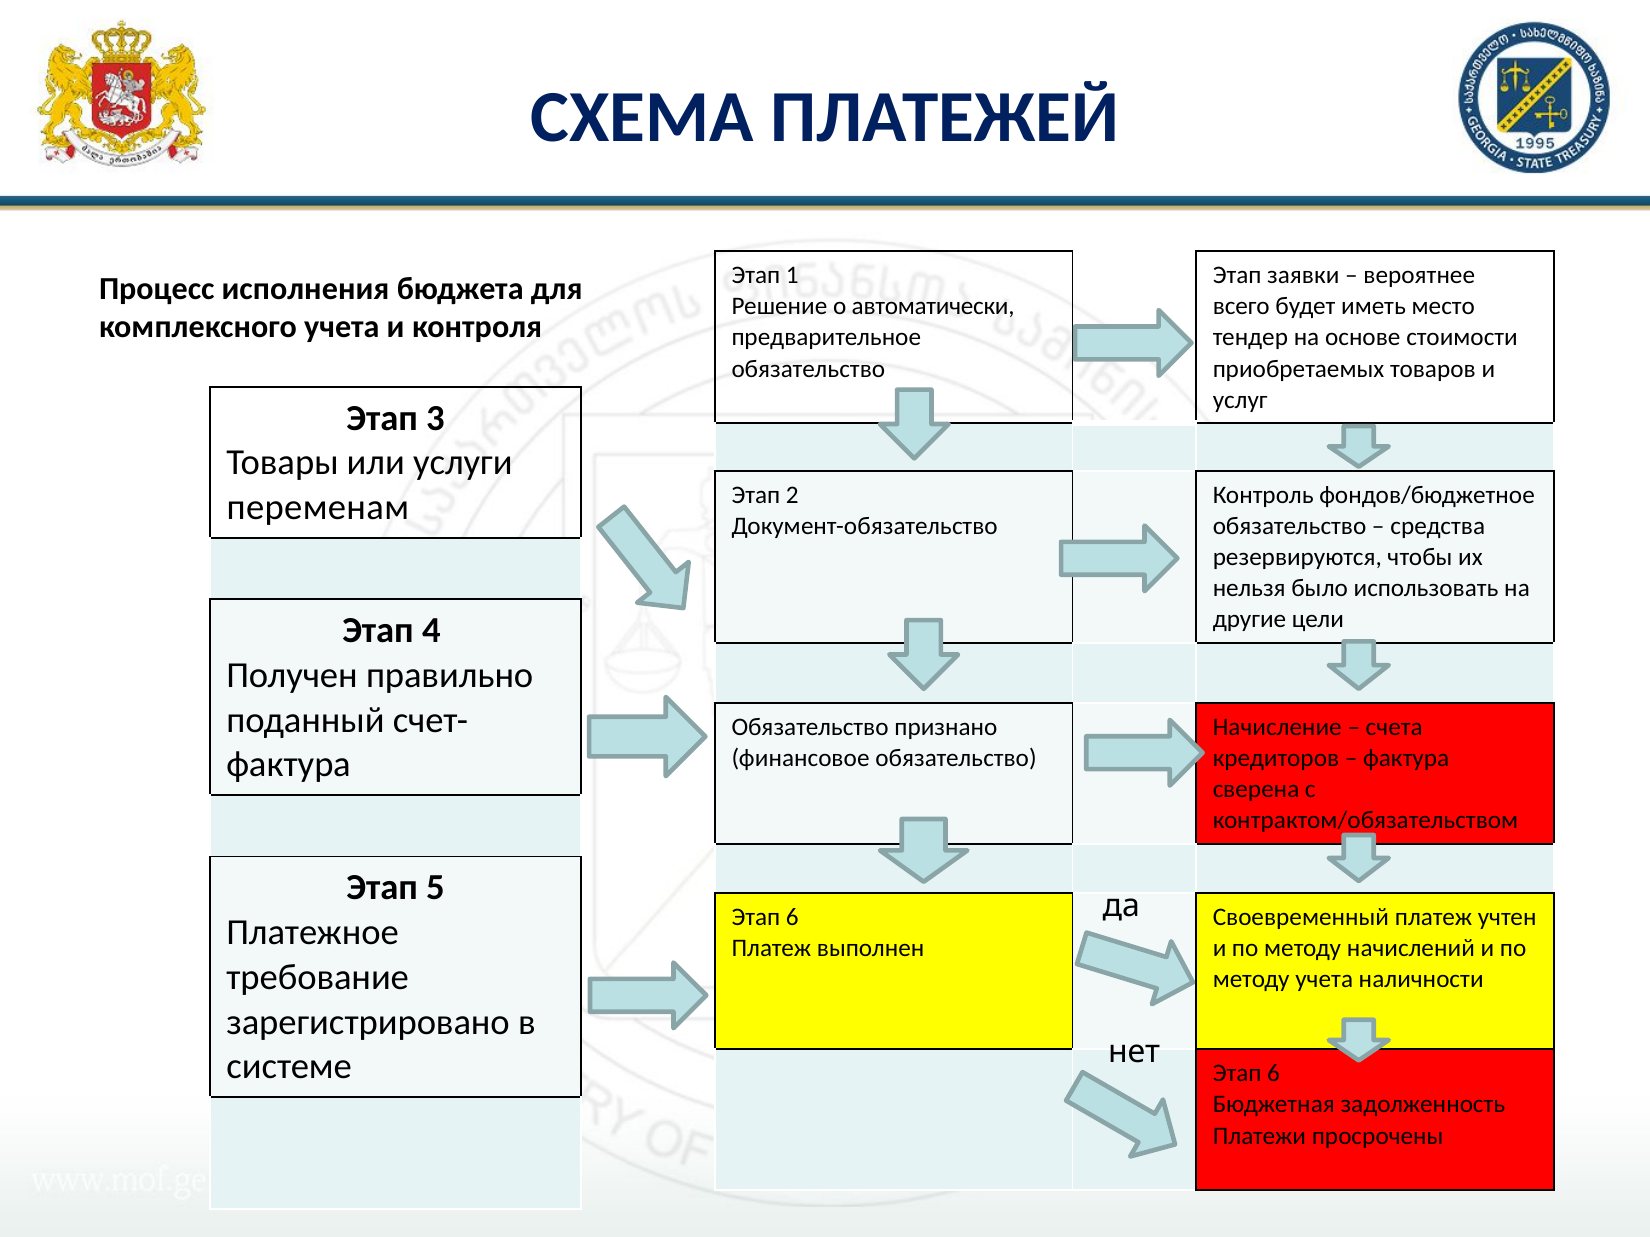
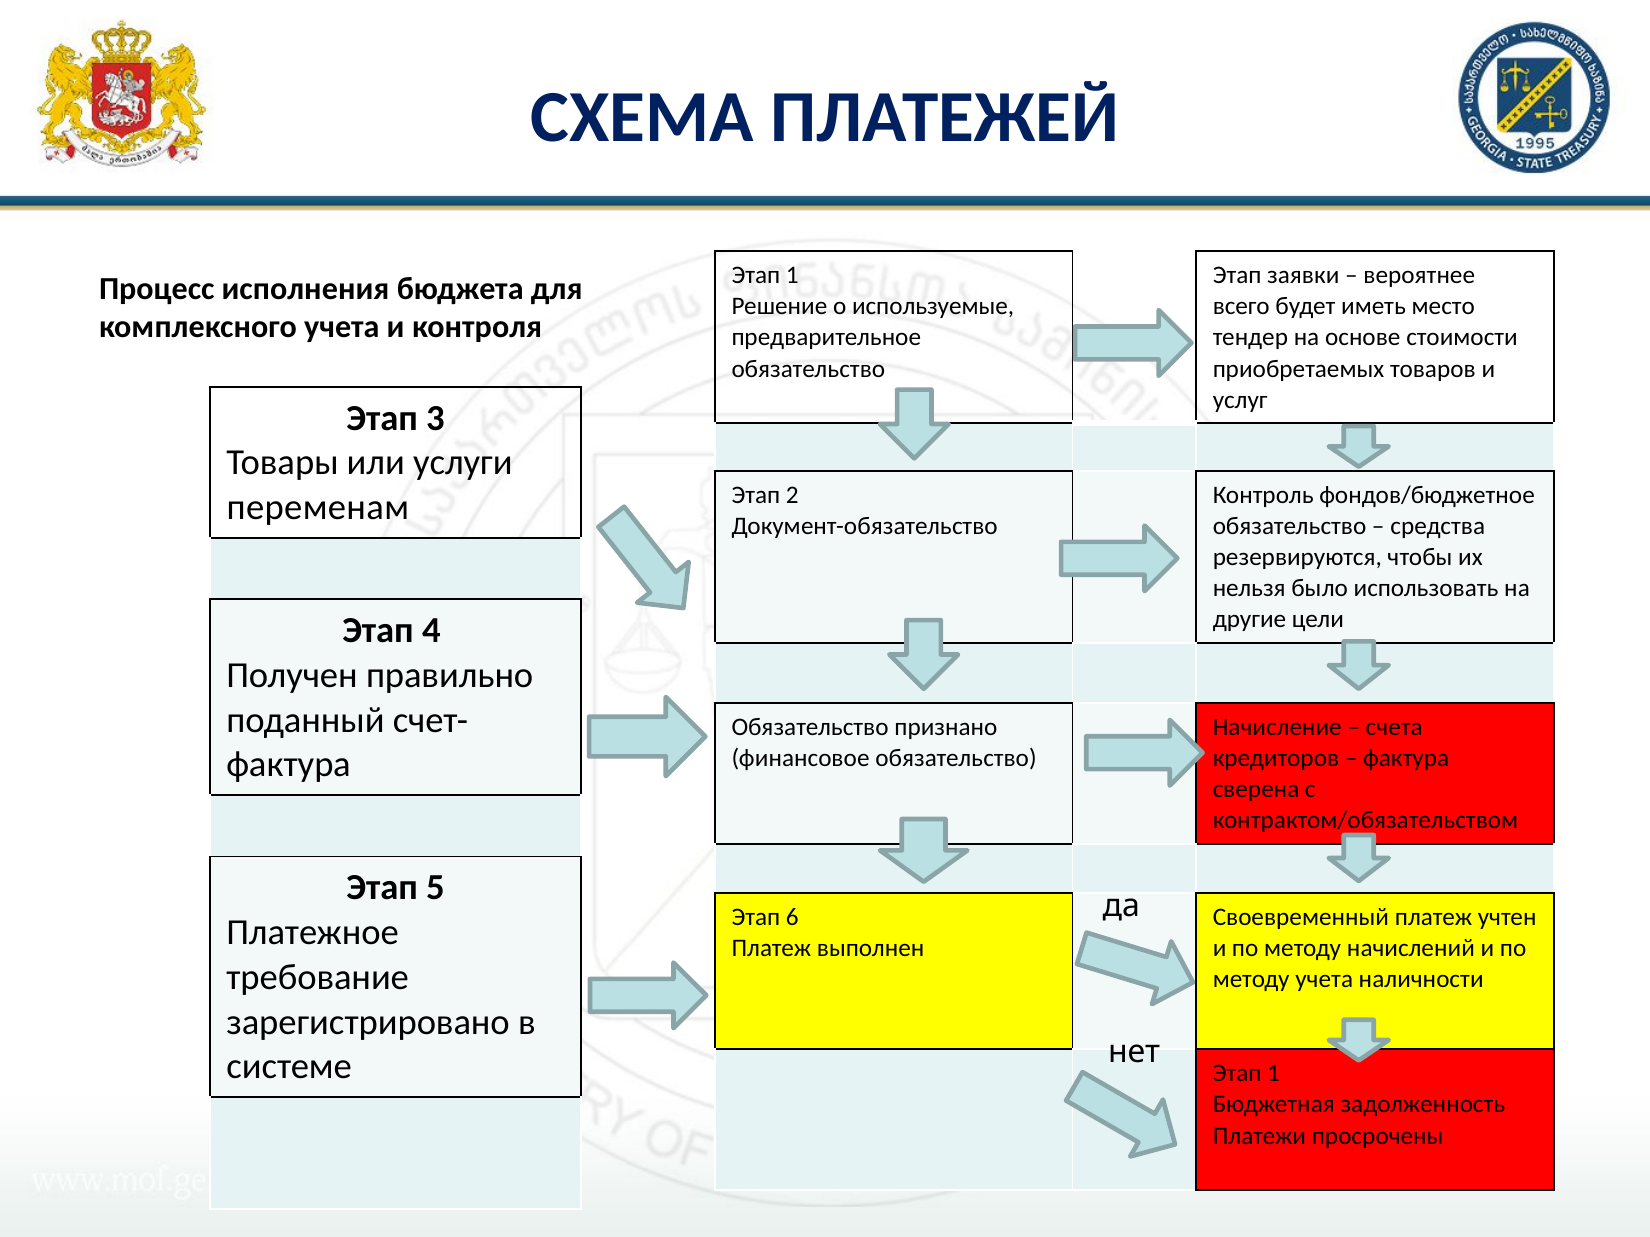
автоматически: автоматически -> используемые
6 at (1273, 1074): 6 -> 1
